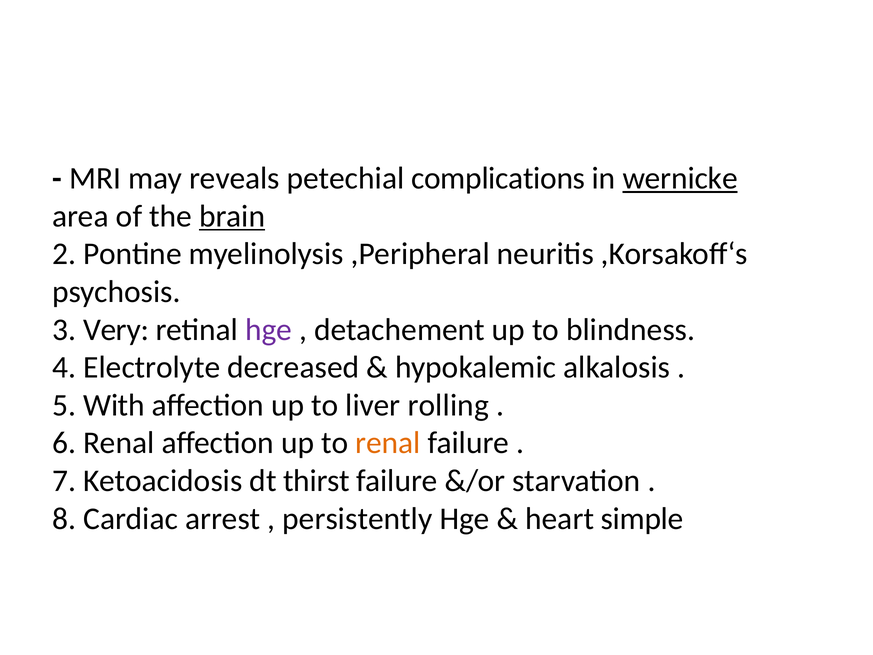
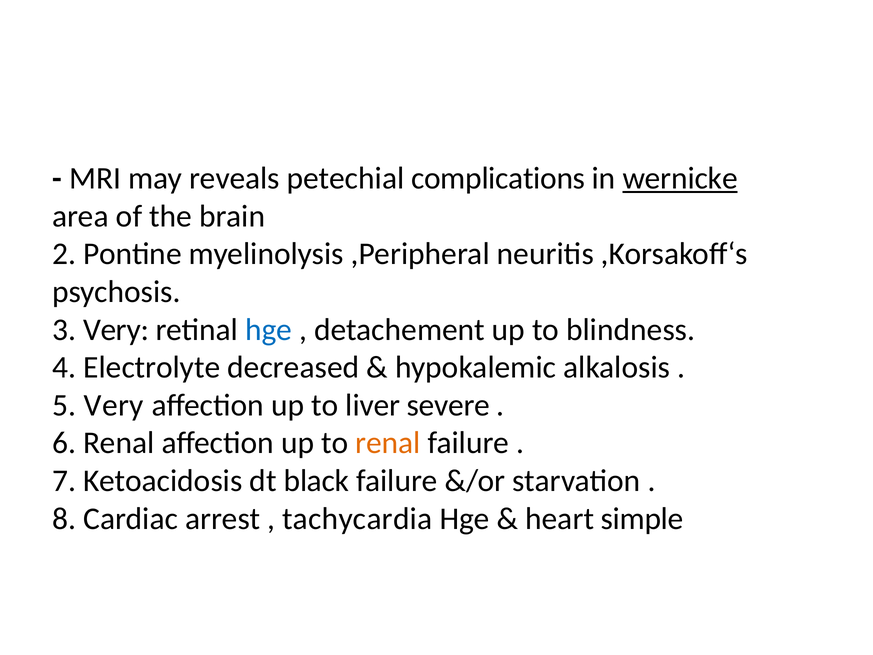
brain underline: present -> none
hge at (269, 329) colour: purple -> blue
5 With: With -> Very
rolling: rolling -> severe
thirst: thirst -> black
persistently: persistently -> tachycardia
